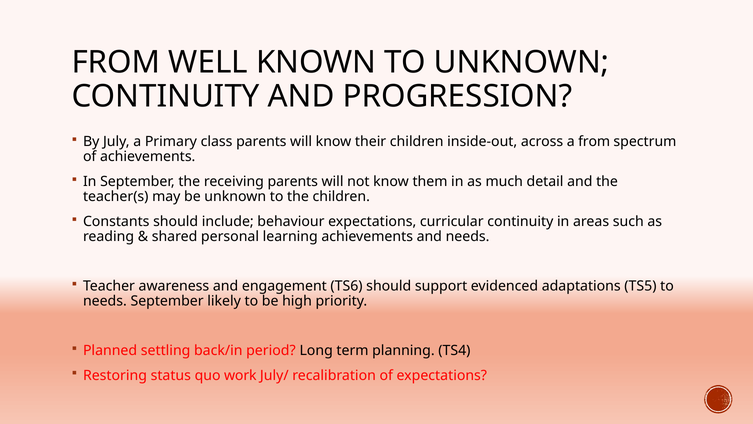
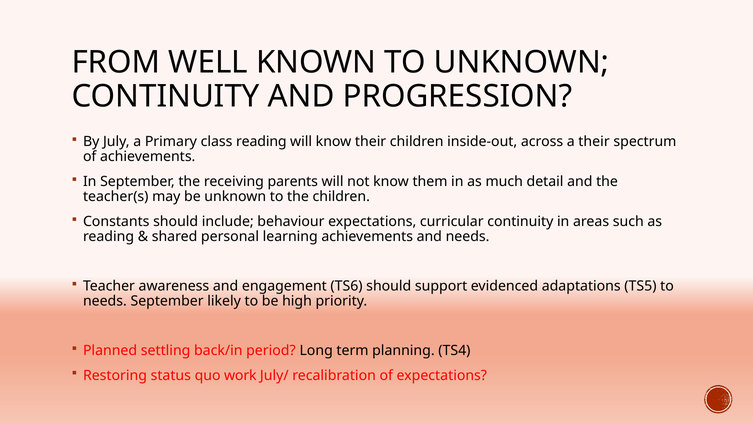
class parents: parents -> reading
a from: from -> their
